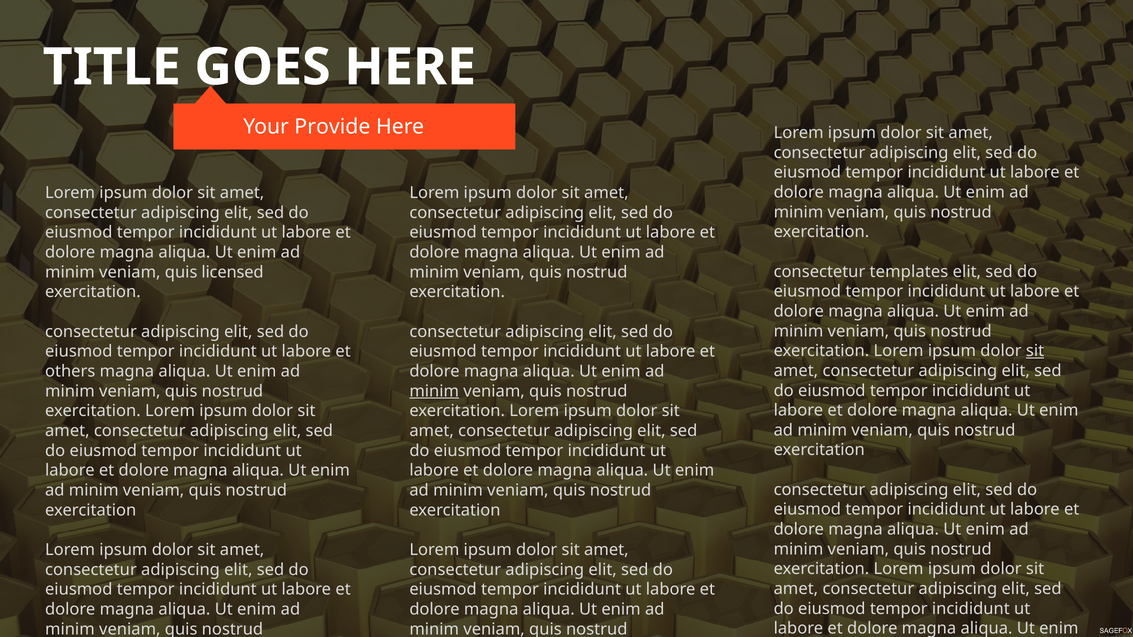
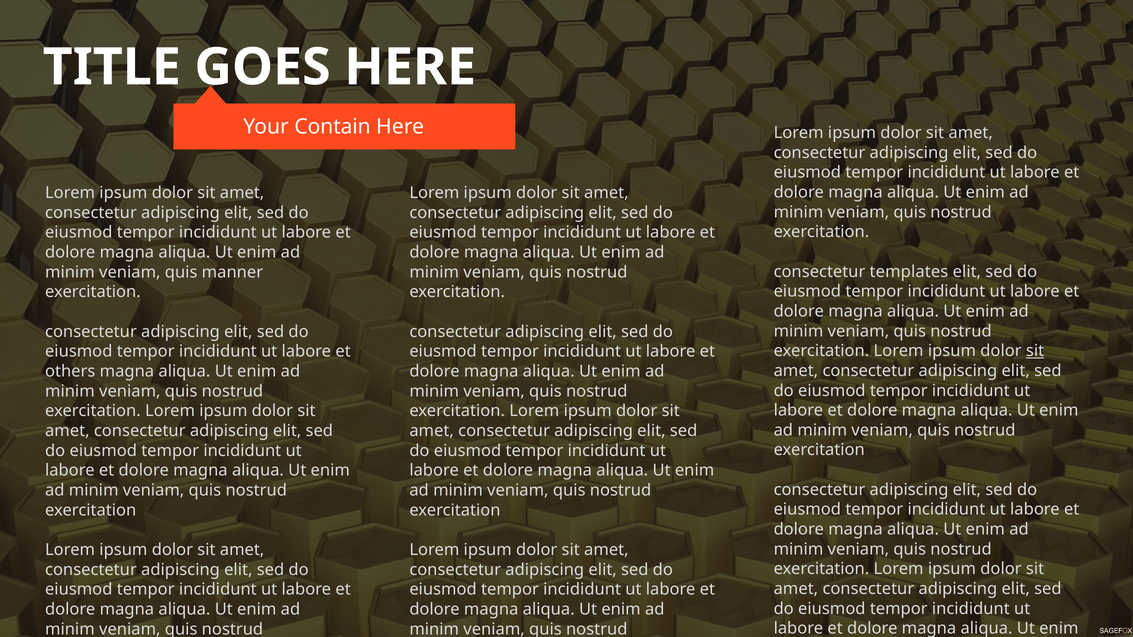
Provide: Provide -> Contain
licensed: licensed -> manner
minim at (434, 391) underline: present -> none
